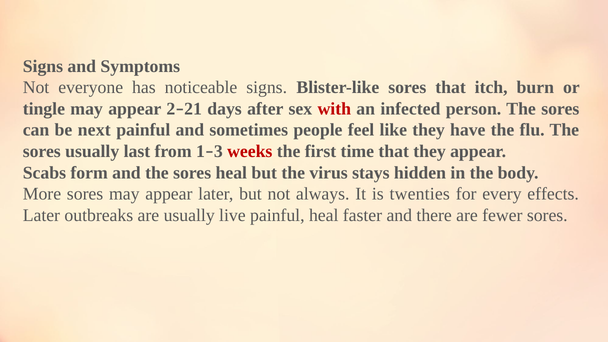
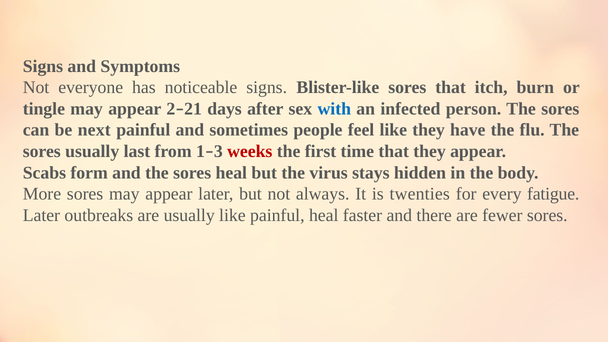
with colour: red -> blue
effects: effects -> fatigue
usually live: live -> like
